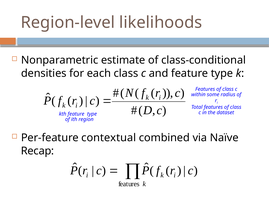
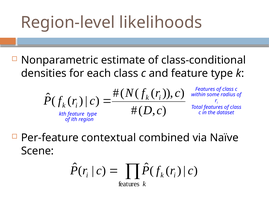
Recap: Recap -> Scene
